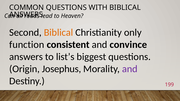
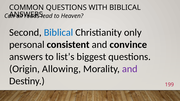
Biblical at (58, 33) colour: orange -> blue
function: function -> personal
Josephus: Josephus -> Allowing
